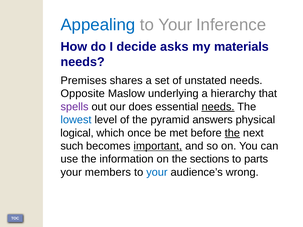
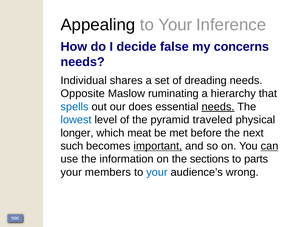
Appealing colour: blue -> black
asks: asks -> false
materials: materials -> concerns
Premises: Premises -> Individual
unstated: unstated -> dreading
underlying: underlying -> ruminating
spells colour: purple -> blue
answers: answers -> traveled
logical: logical -> longer
once: once -> meat
the at (232, 133) underline: present -> none
can underline: none -> present
